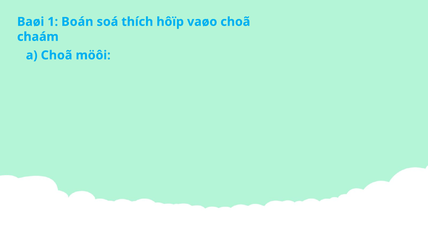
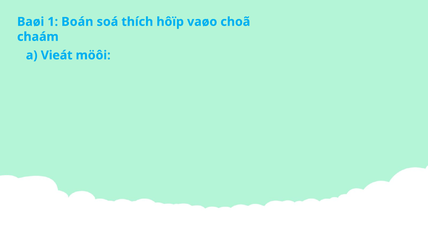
a Choã: Choã -> Vieát
